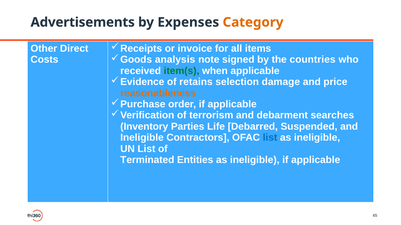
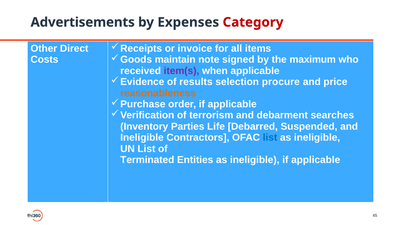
Category colour: orange -> red
analysis: analysis -> maintain
countries: countries -> maximum
item(s colour: green -> purple
retains: retains -> results
damage: damage -> procure
